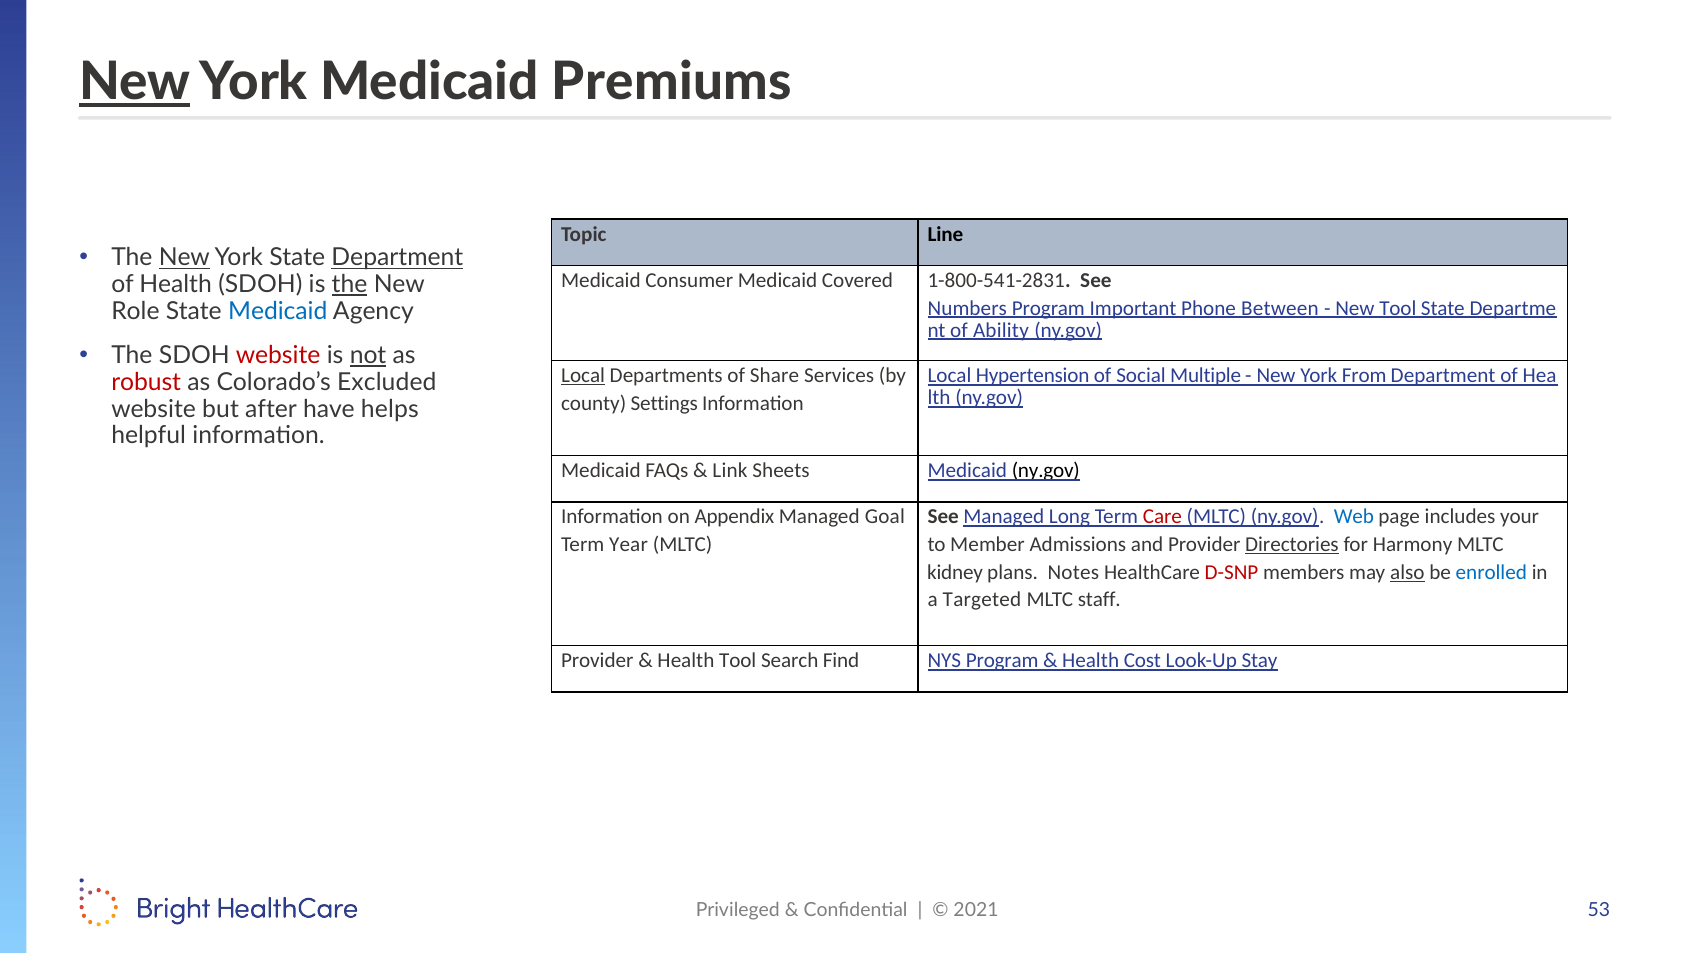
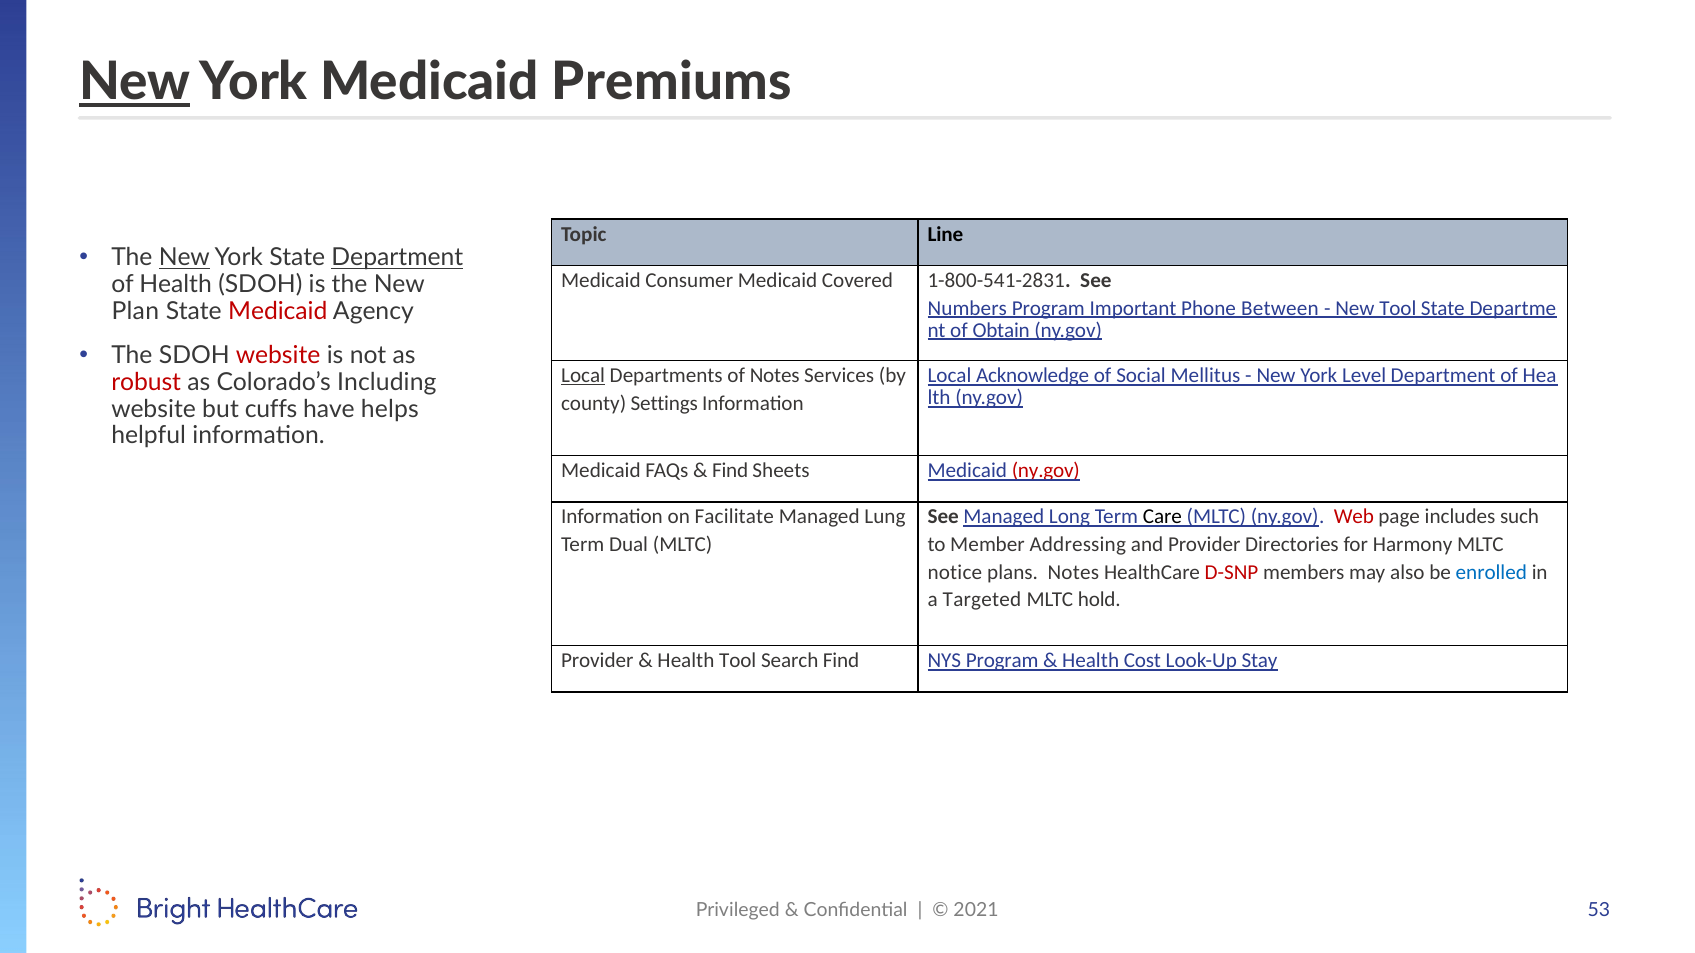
the at (350, 285) underline: present -> none
Role: Role -> Plan
Medicaid at (278, 311) colour: blue -> red
Ability: Ability -> Obtain
not underline: present -> none
of Share: Share -> Notes
Hypertension: Hypertension -> Acknowledge
Multiple: Multiple -> Mellitus
From: From -> Level
Excluded: Excluded -> Including
after: after -> cuffs
Link at (730, 471): Link -> Find
ny.gov at (1046, 471) colour: black -> red
Appendix: Appendix -> Facilitate
Goal: Goal -> Lung
Care colour: red -> black
Web colour: blue -> red
your: your -> such
Year: Year -> Dual
Admissions: Admissions -> Addressing
Directories underline: present -> none
kidney: kidney -> notice
also underline: present -> none
staff: staff -> hold
